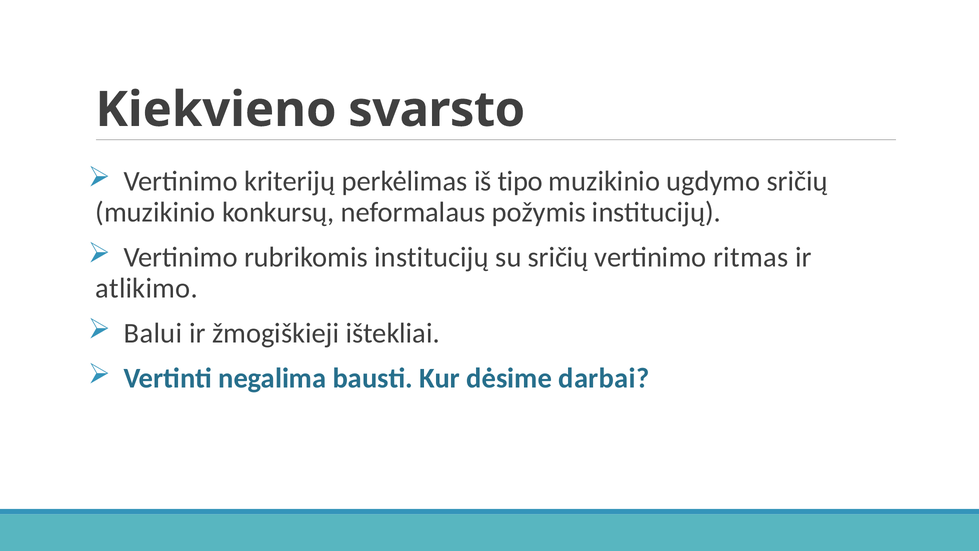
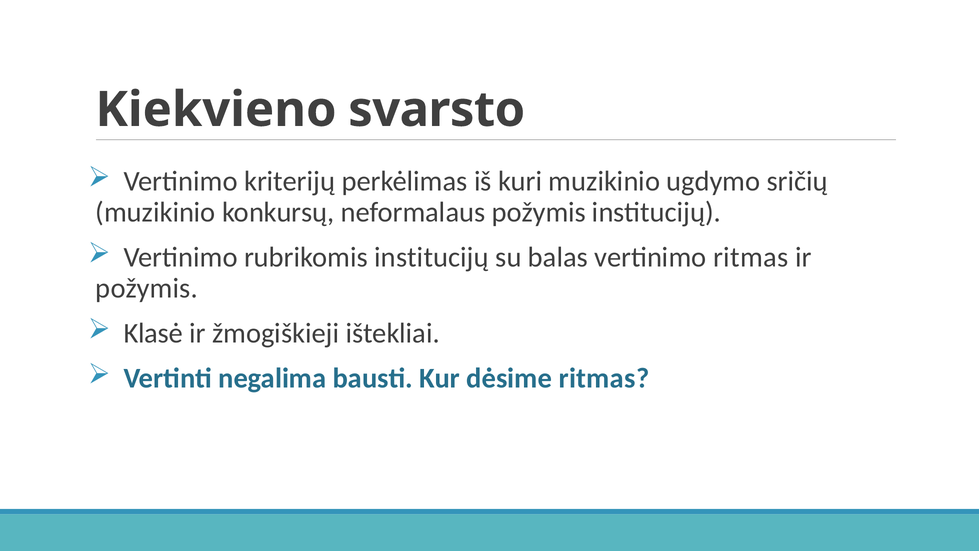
tipo: tipo -> kuri
su sričių: sričių -> balas
atlikimo at (147, 288): atlikimo -> požymis
Balui: Balui -> Klasė
dėsime darbai: darbai -> ritmas
